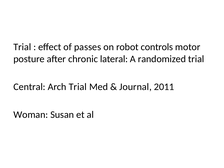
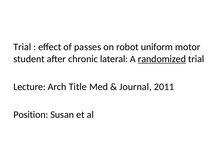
controls: controls -> uniform
posture: posture -> student
randomized underline: none -> present
Central: Central -> Lecture
Arch Trial: Trial -> Title
Woman: Woman -> Position
